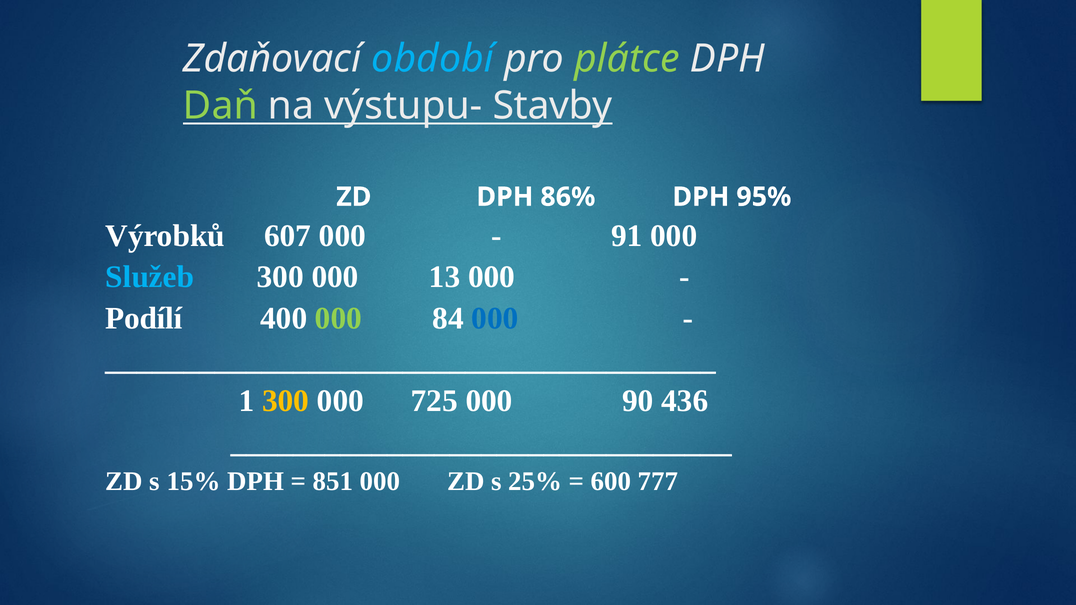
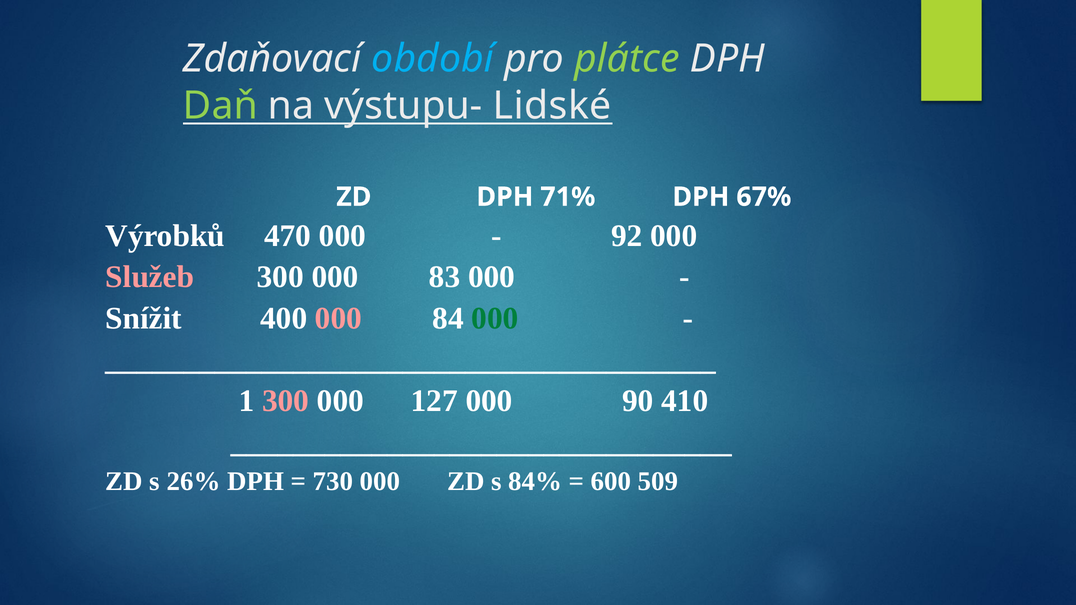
Stavby: Stavby -> Lidské
86%: 86% -> 71%
95%: 95% -> 67%
607: 607 -> 470
91: 91 -> 92
Služeb colour: light blue -> pink
13: 13 -> 83
Podílí: Podílí -> Snížit
000 at (338, 319) colour: light green -> pink
000 at (495, 319) colour: blue -> green
300 at (286, 401) colour: yellow -> pink
725: 725 -> 127
436: 436 -> 410
15%: 15% -> 26%
851: 851 -> 730
25%: 25% -> 84%
777: 777 -> 509
